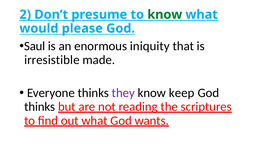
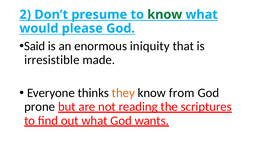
Saul: Saul -> Said
they colour: purple -> orange
keep: keep -> from
thinks at (40, 106): thinks -> prone
